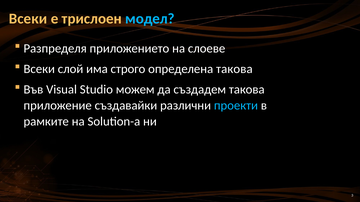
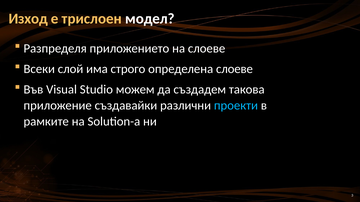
Всеки at (28, 19): Всеки -> Изход
модел colour: light blue -> white
определена такова: такова -> слоеве
